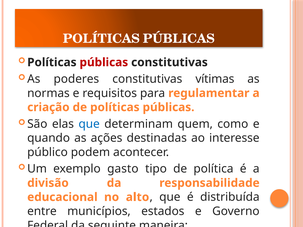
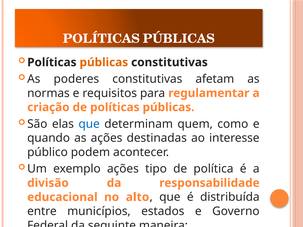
públicas at (104, 62) colour: red -> orange
vítimas: vítimas -> afetam
exemplo gasto: gasto -> ações
